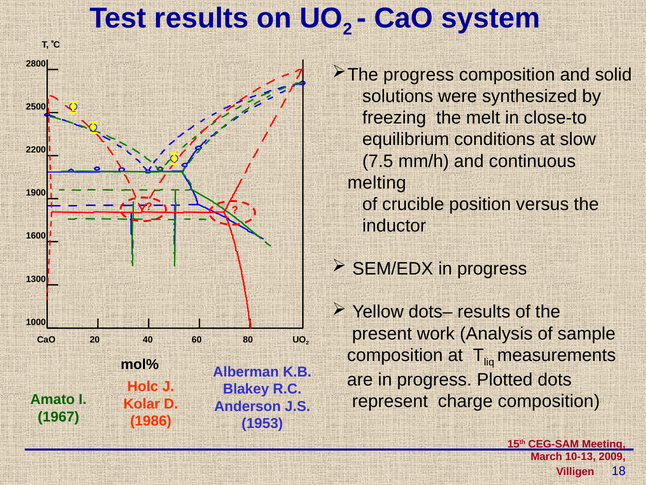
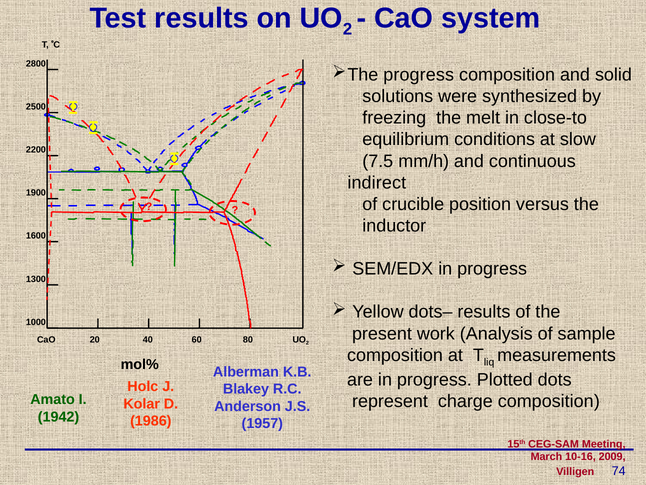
melting: melting -> indirect
1967: 1967 -> 1942
1953: 1953 -> 1957
10-13: 10-13 -> 10-16
18: 18 -> 74
